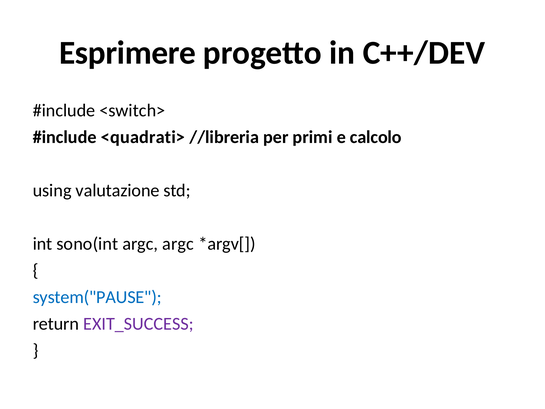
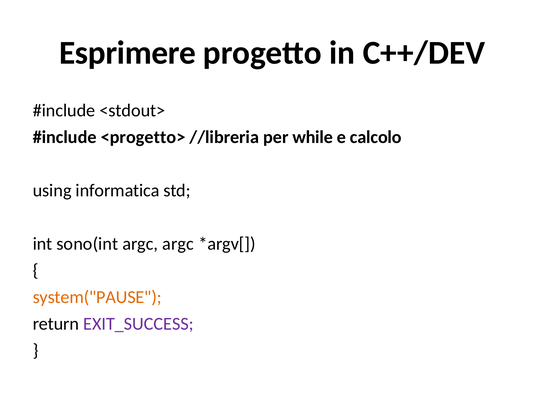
<switch>: <switch> -> <stdout>
<quadrati>: <quadrati> -> <progetto>
primi: primi -> while
valutazione: valutazione -> informatica
system("PAUSE colour: blue -> orange
